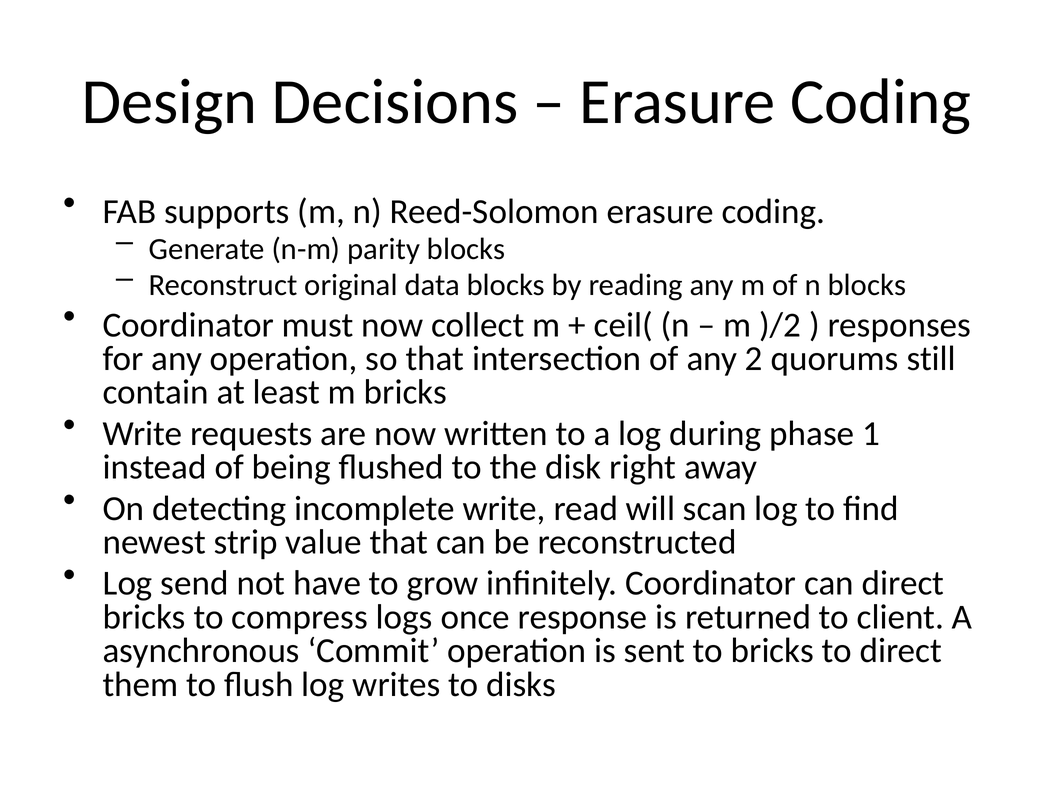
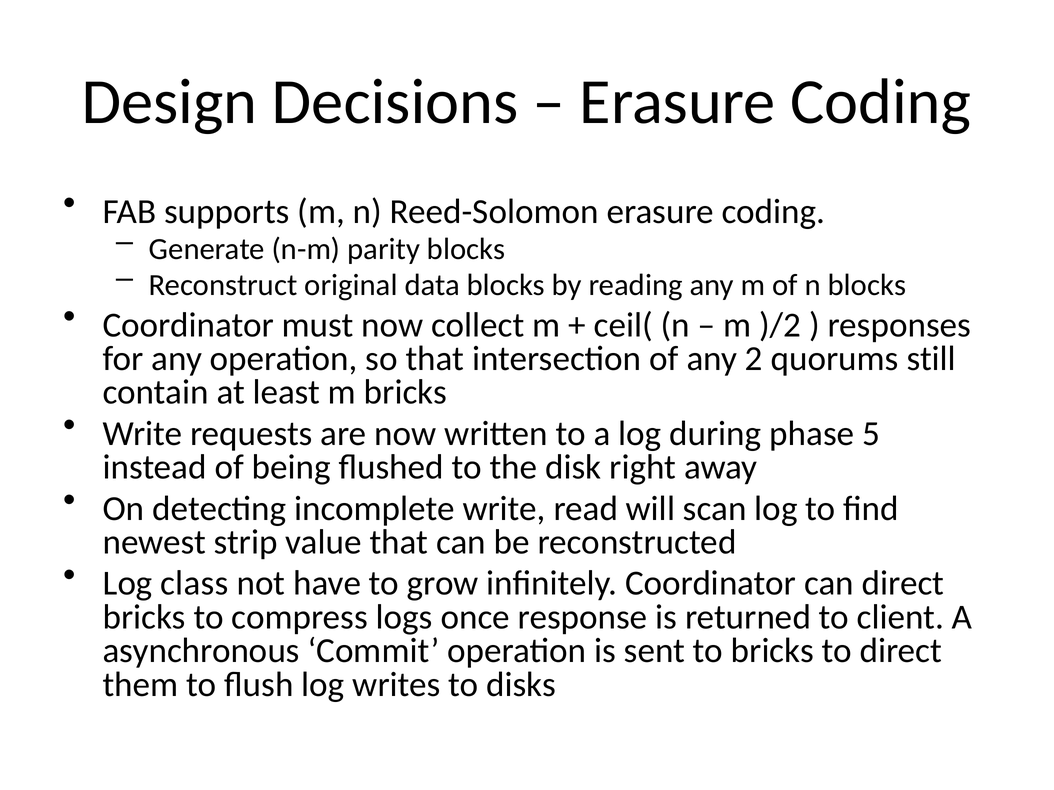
1: 1 -> 5
send: send -> class
